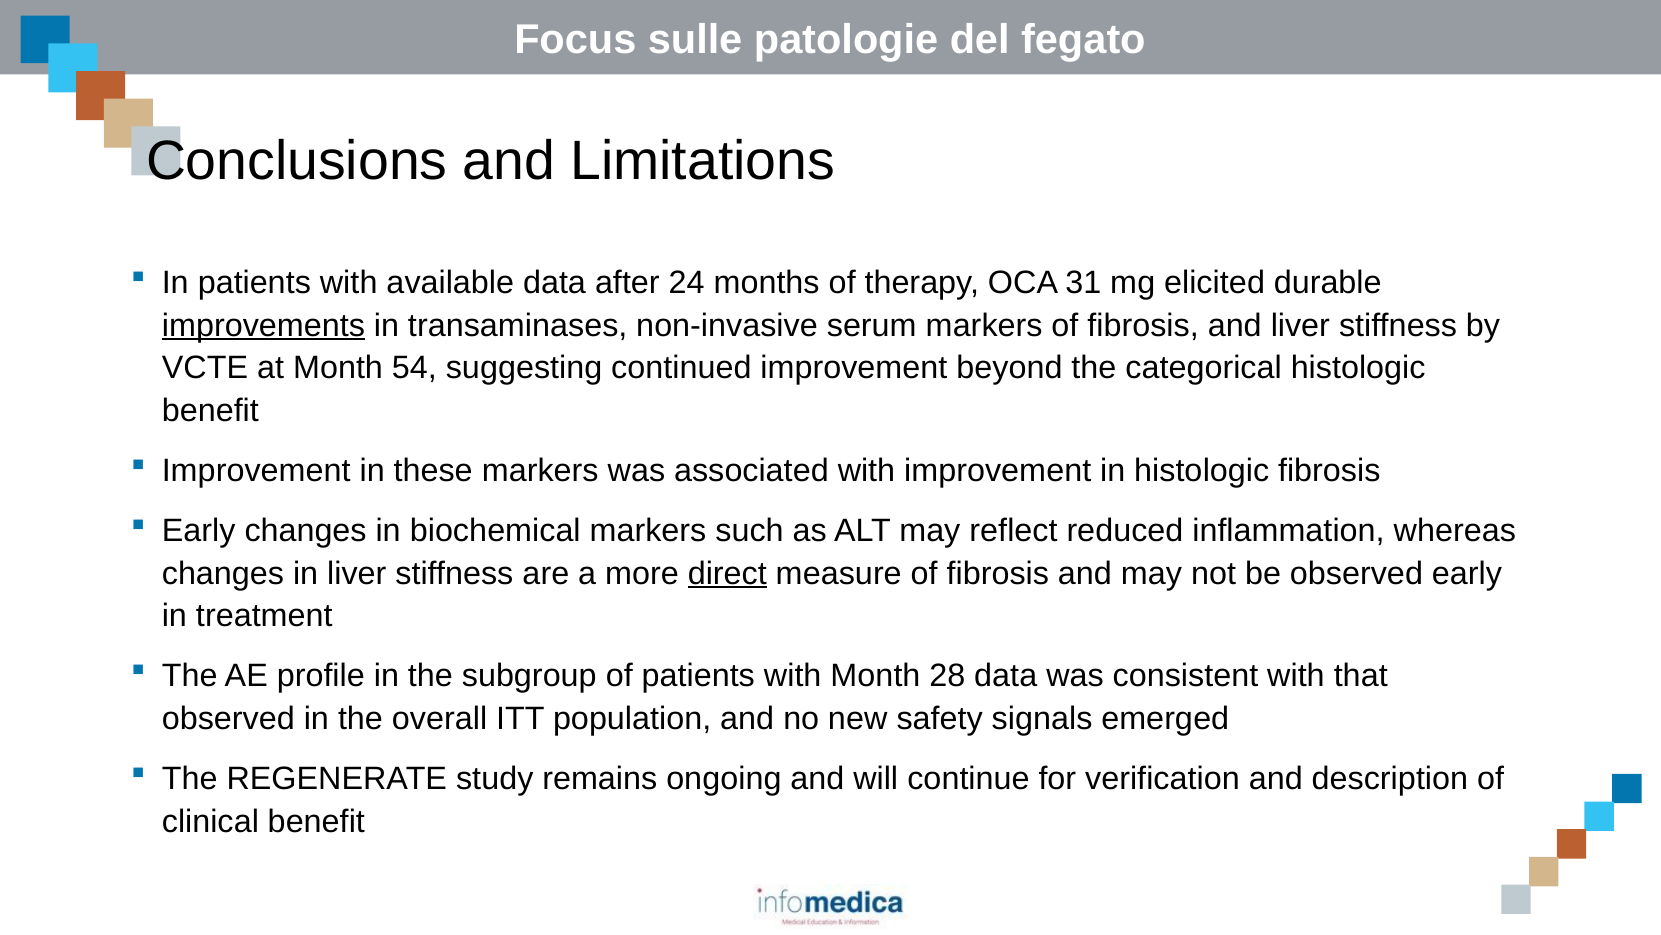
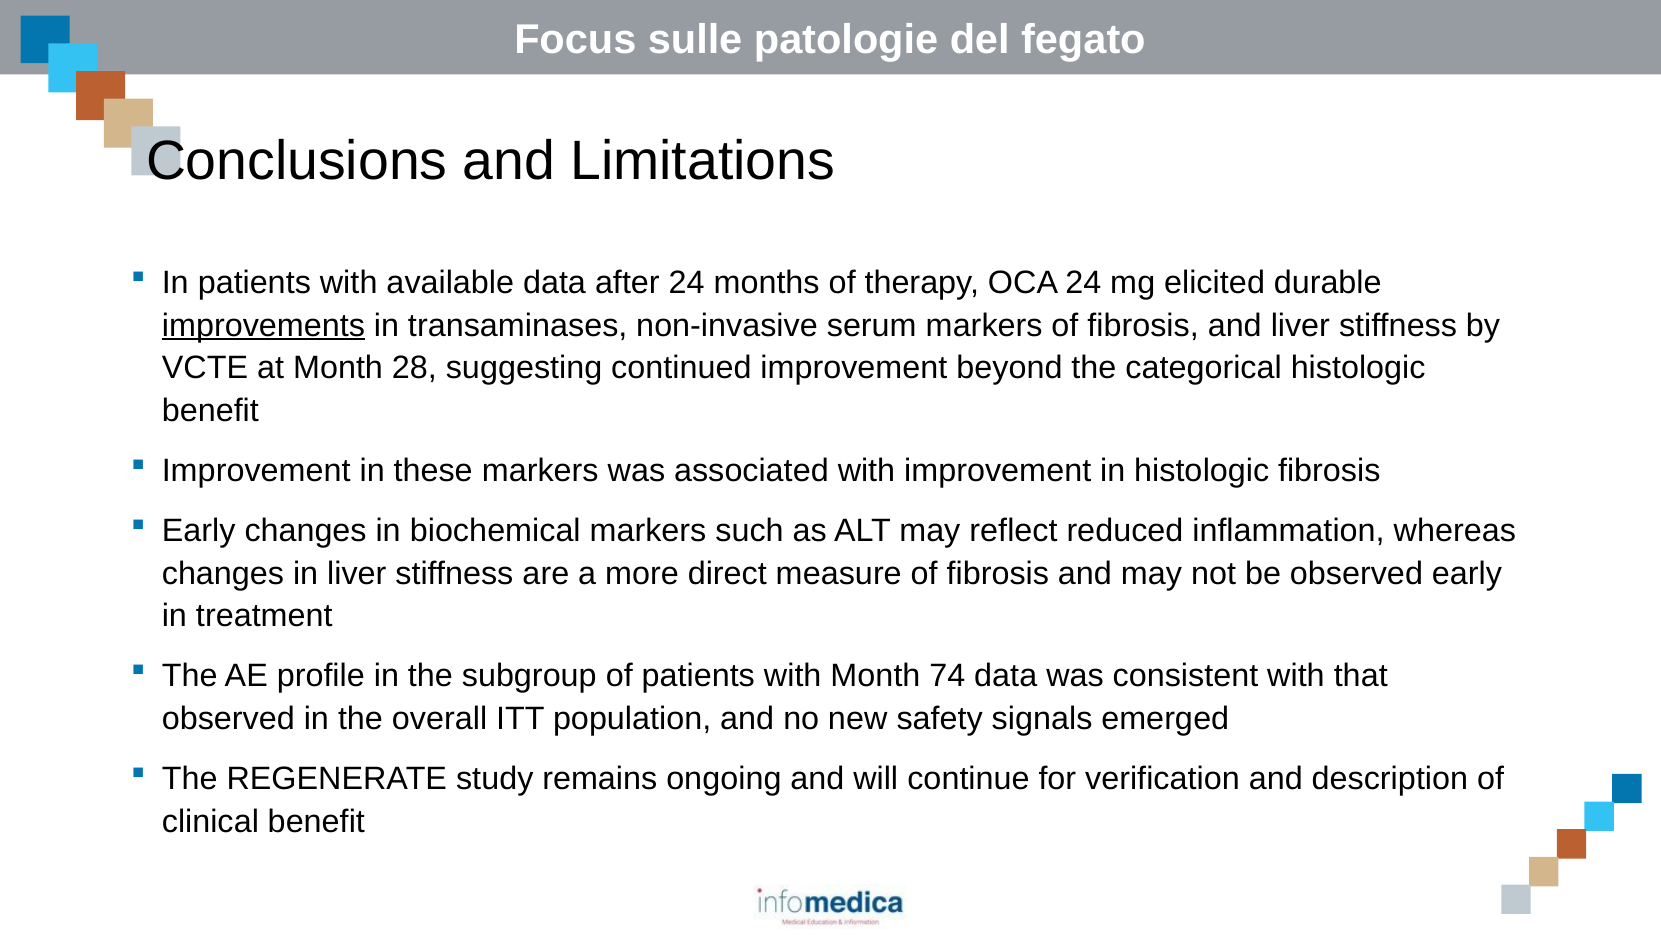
OCA 31: 31 -> 24
54: 54 -> 28
direct underline: present -> none
28: 28 -> 74
